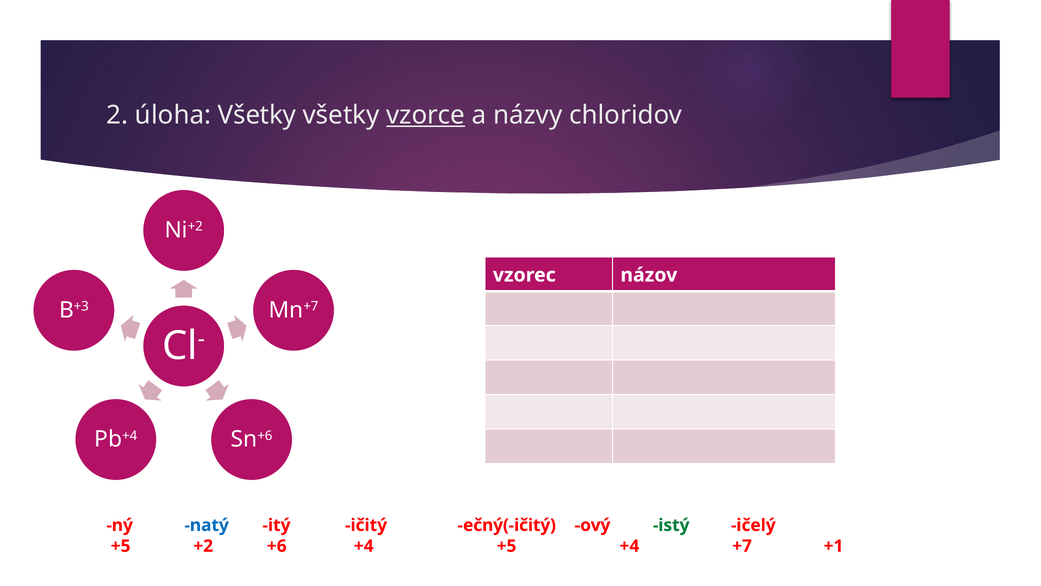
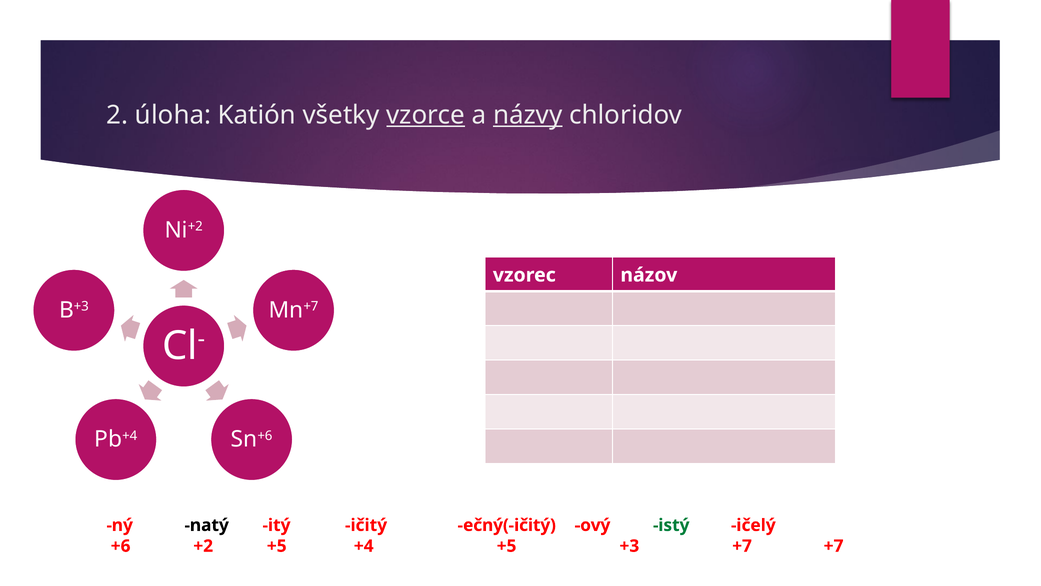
úloha Všetky: Všetky -> Katión
názvy underline: none -> present
natý colour: blue -> black
+5 at (121, 546): +5 -> +6
+2 +6: +6 -> +5
+5 +4: +4 -> +3
+7 +1: +1 -> +7
